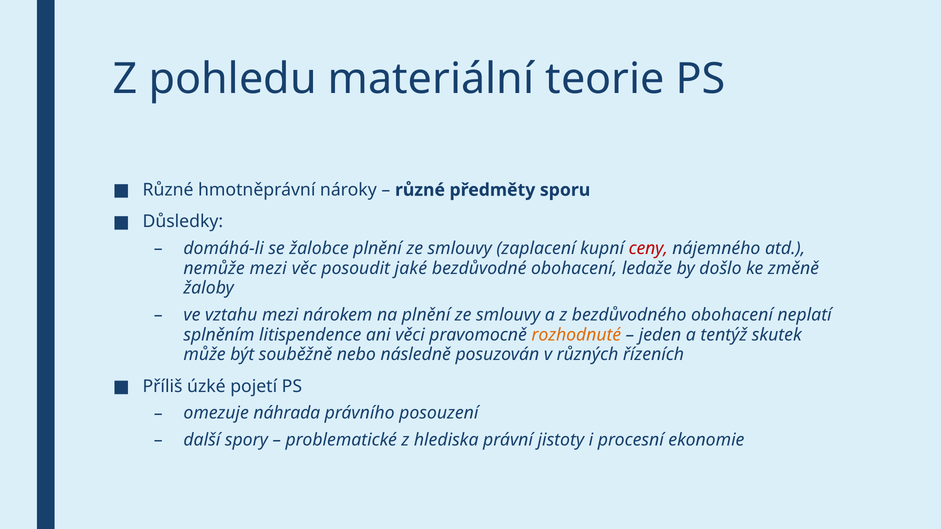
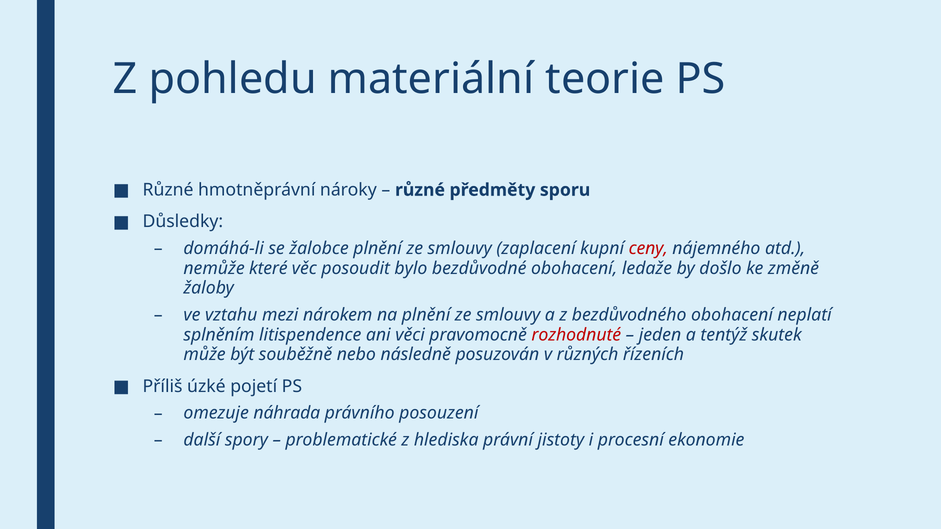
nemůže mezi: mezi -> které
jaké: jaké -> bylo
rozhodnuté colour: orange -> red
